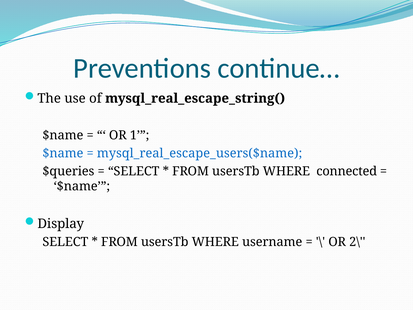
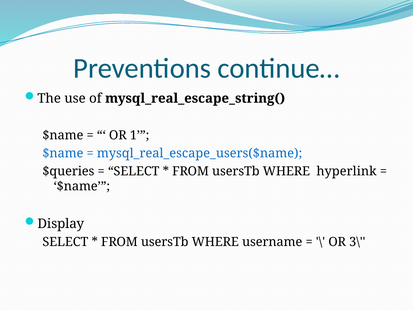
connected: connected -> hyperlink
2\: 2\ -> 3\
